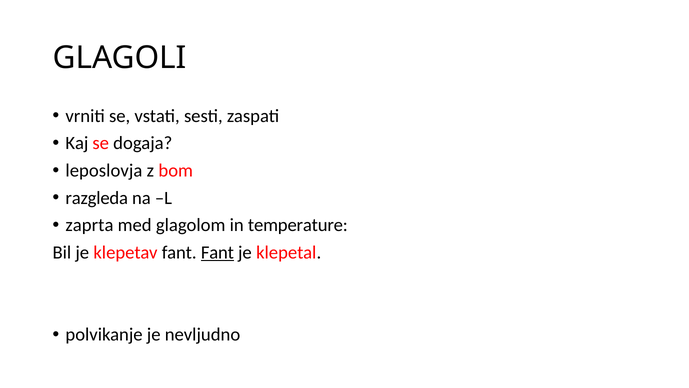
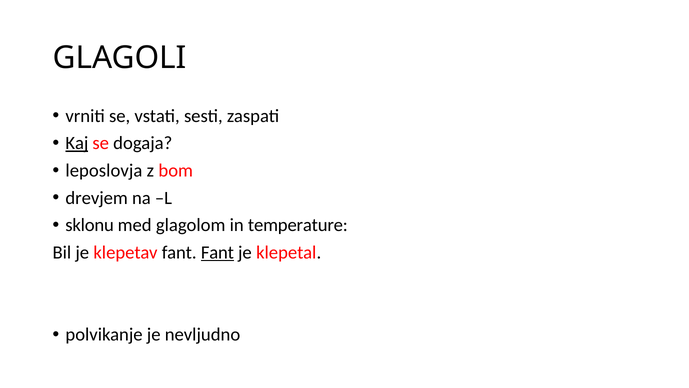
Kaj underline: none -> present
razgleda: razgleda -> drevjem
zaprta: zaprta -> sklonu
